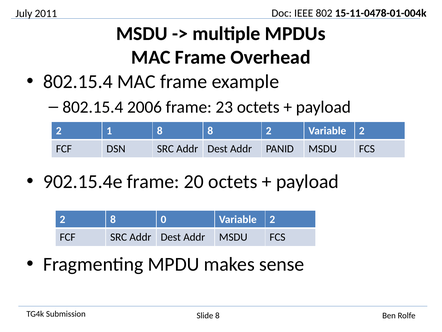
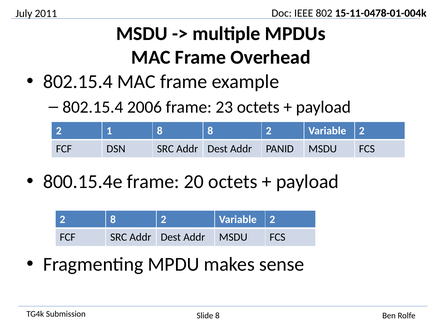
902.15.4e: 902.15.4e -> 800.15.4e
2 8 0: 0 -> 2
